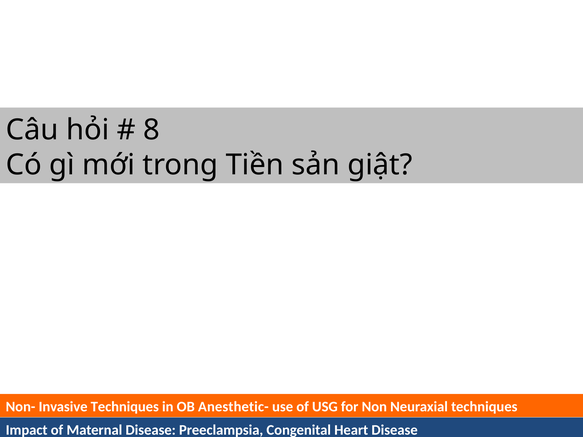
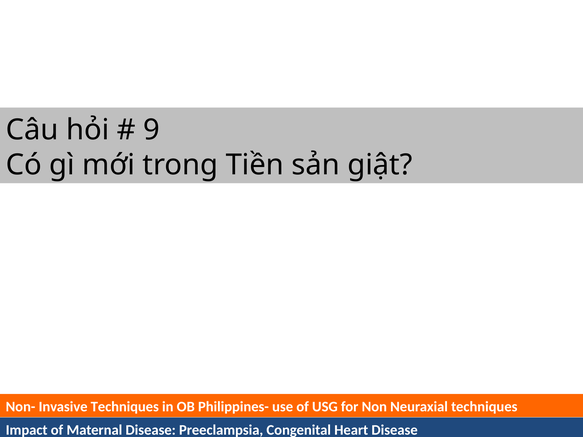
8: 8 -> 9
Anesthetic-: Anesthetic- -> Philippines-
